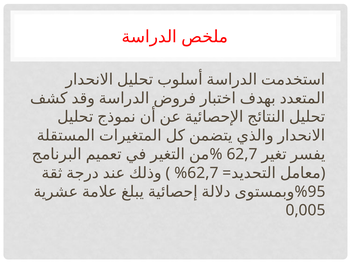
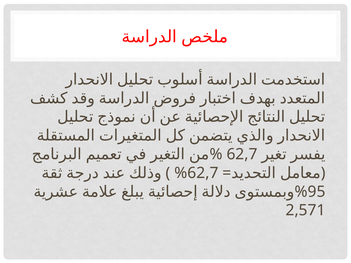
0,005: 0,005 -> 2,571
